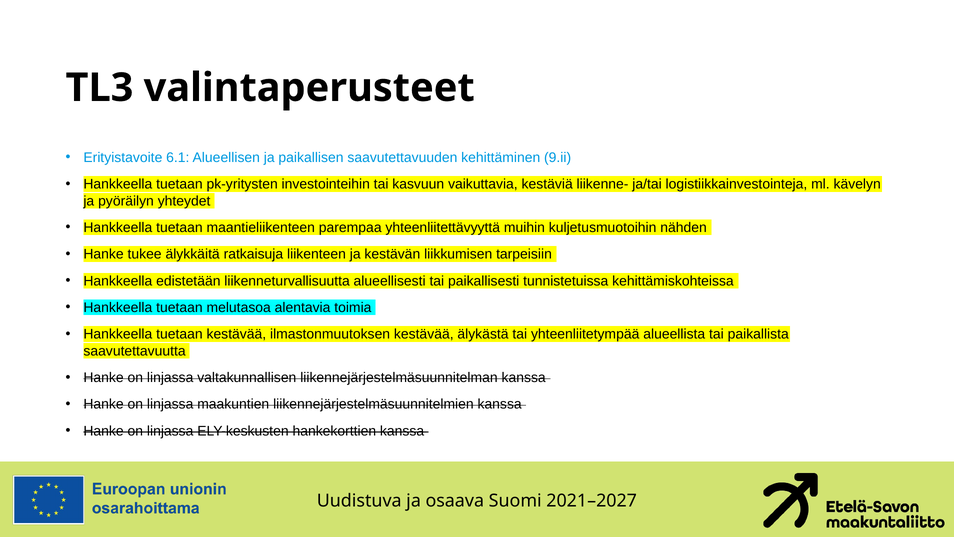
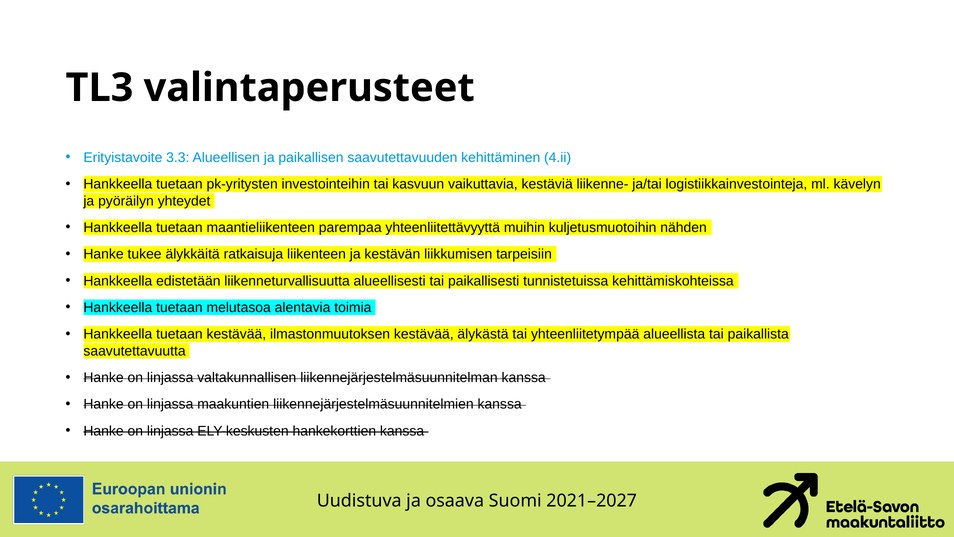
6.1: 6.1 -> 3.3
9.ii: 9.ii -> 4.ii
